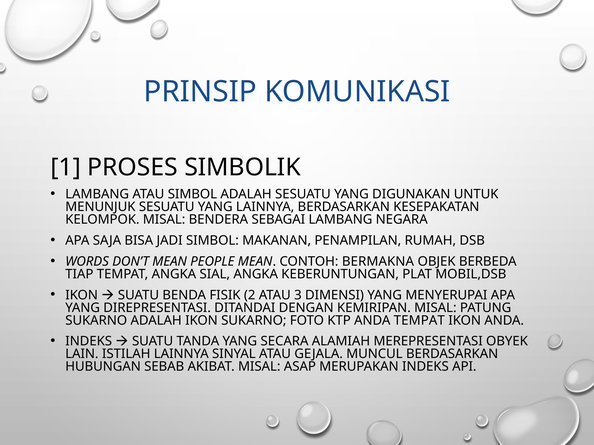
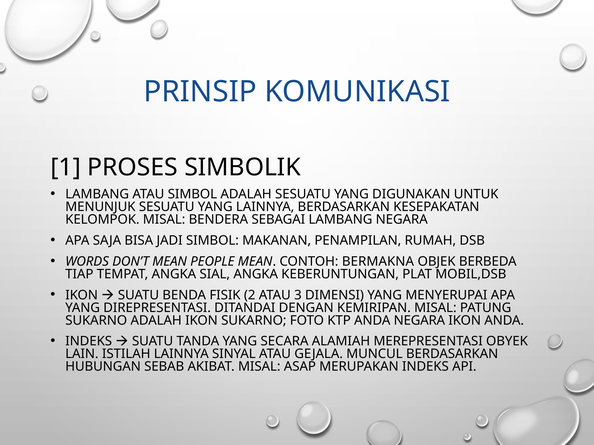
ANDA TEMPAT: TEMPAT -> NEGARA
